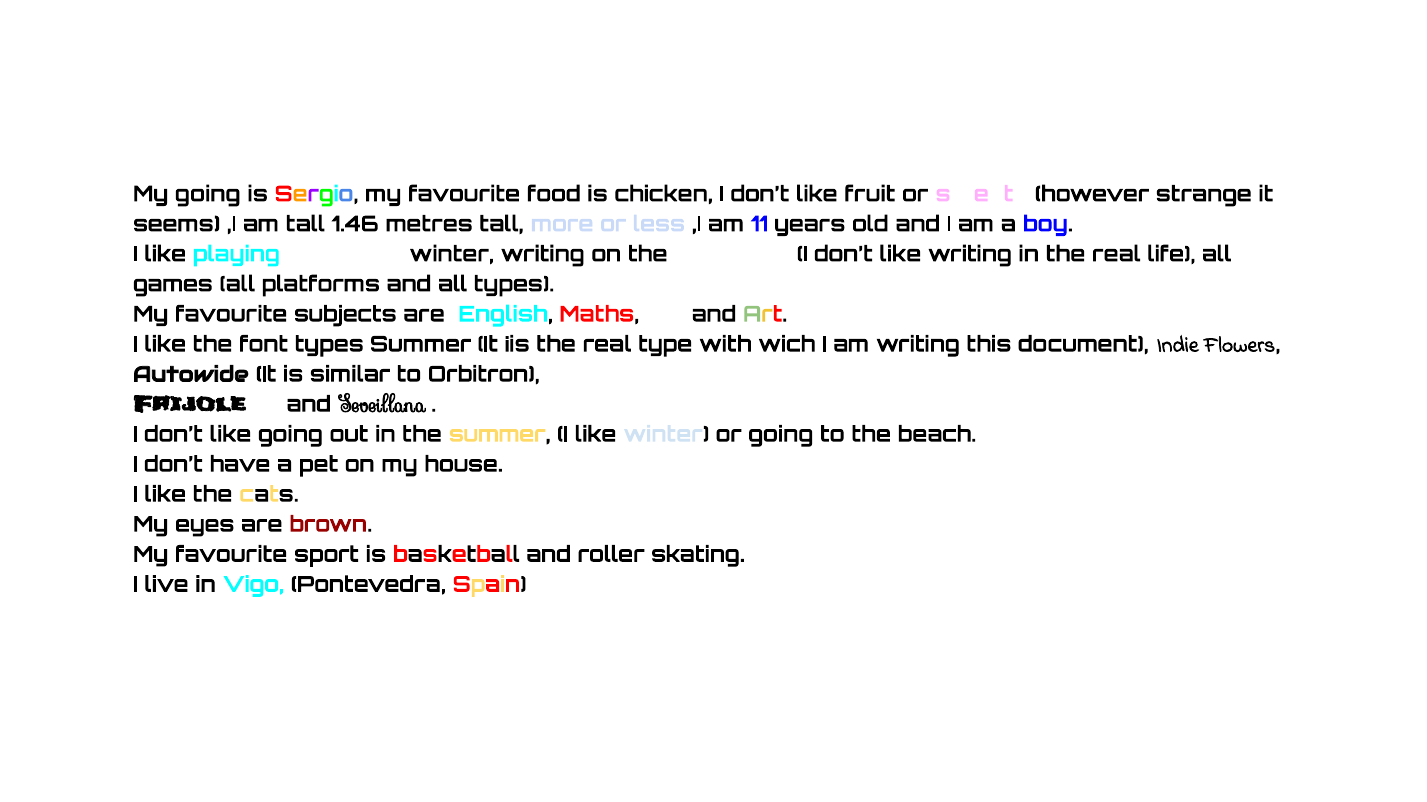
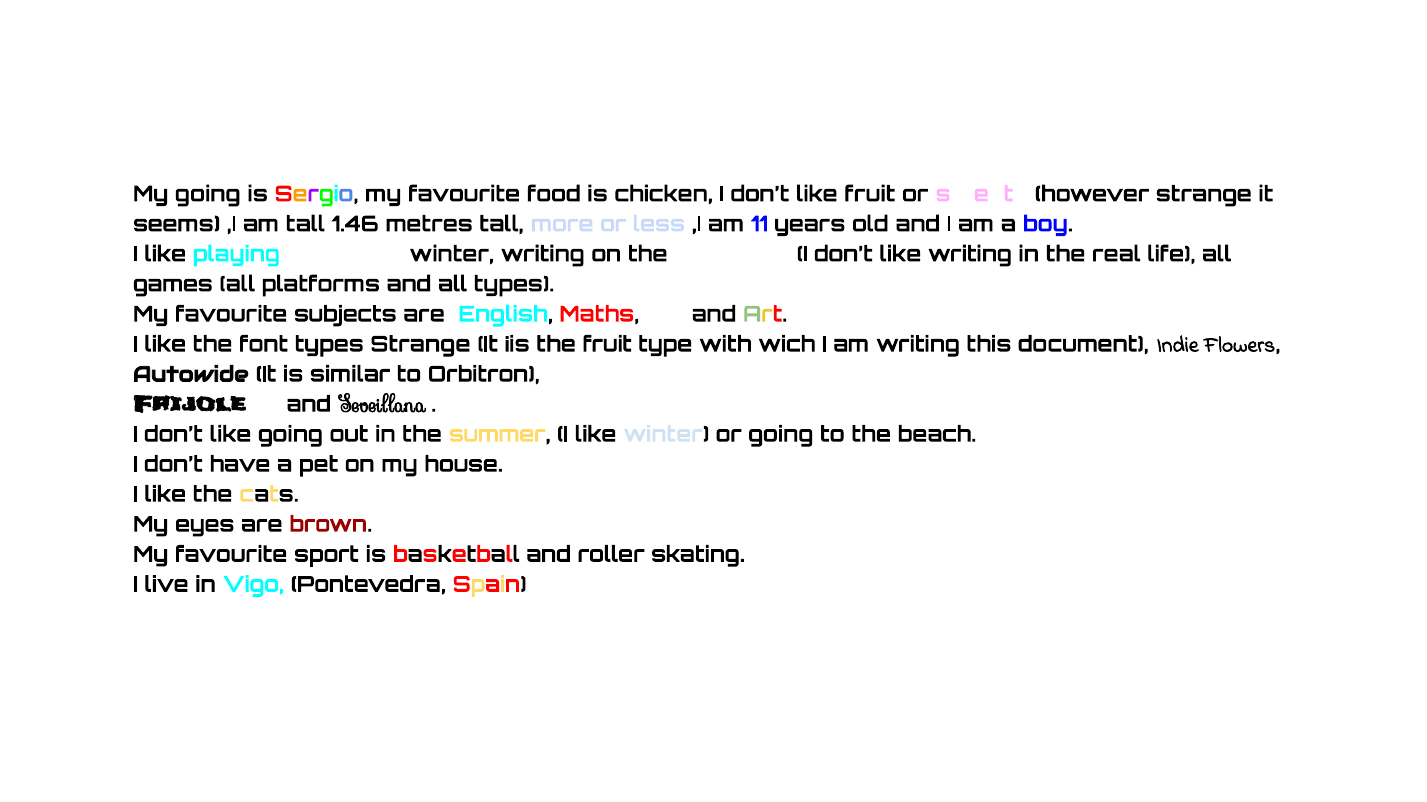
types Summer: Summer -> Strange
¡is the real: real -> fruit
